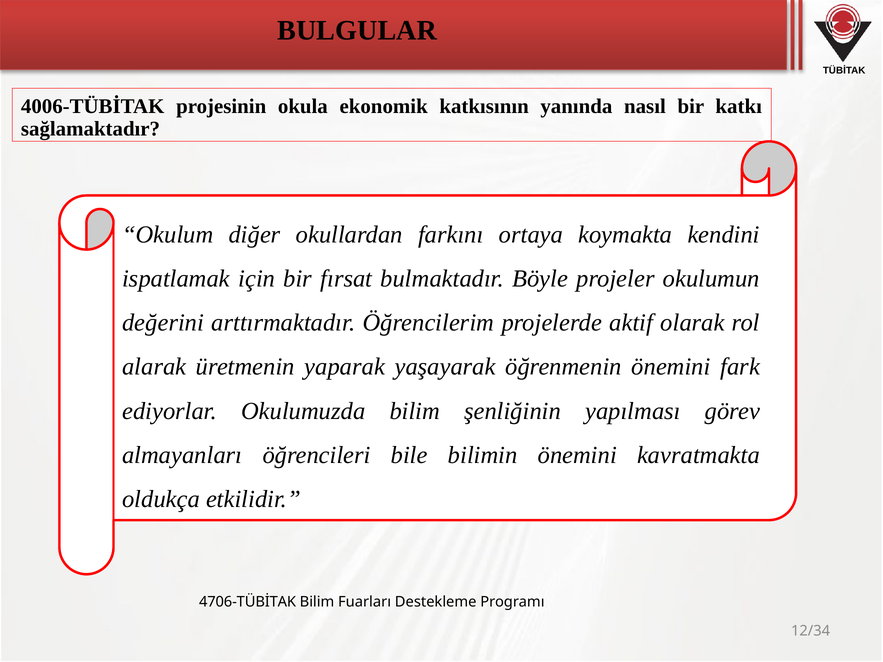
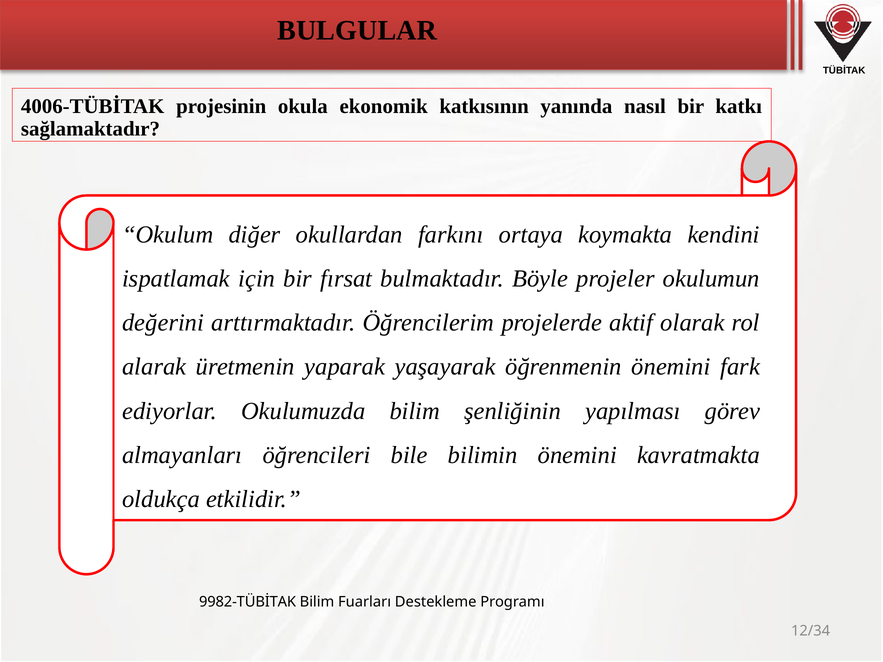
4706-TÜBİTAK: 4706-TÜBİTAK -> 9982-TÜBİTAK
